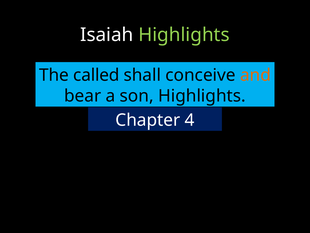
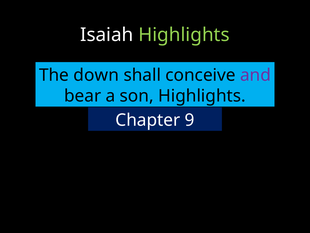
called: called -> down
and colour: orange -> purple
4: 4 -> 9
